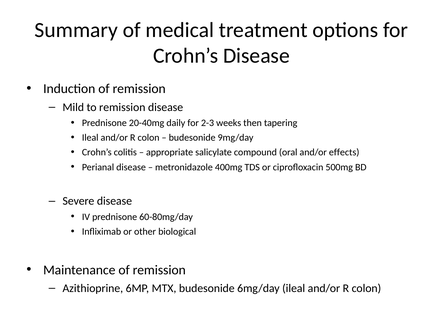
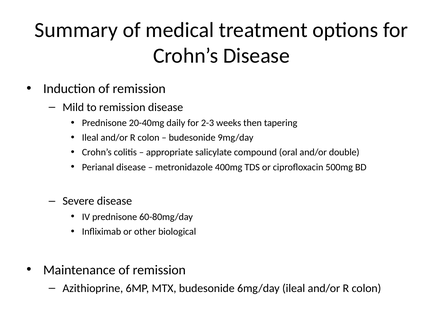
effects: effects -> double
